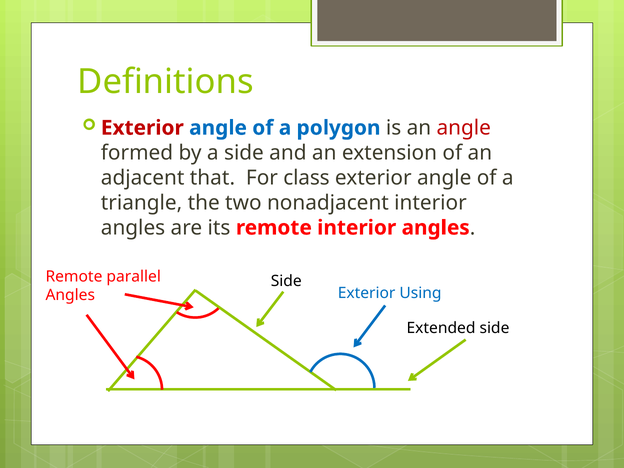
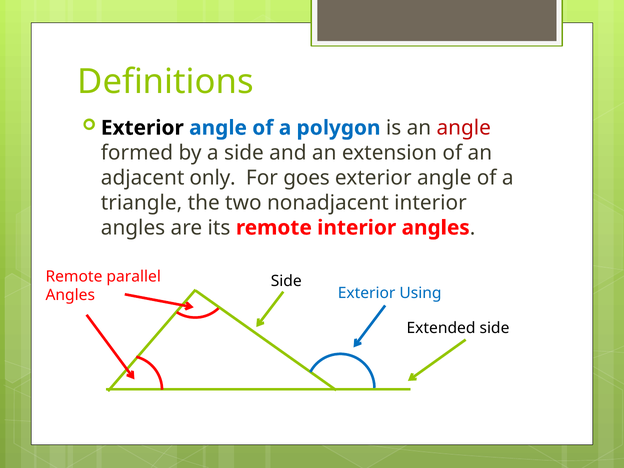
Exterior at (142, 128) colour: red -> black
that: that -> only
class: class -> goes
